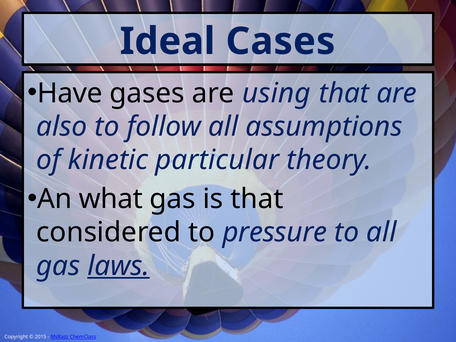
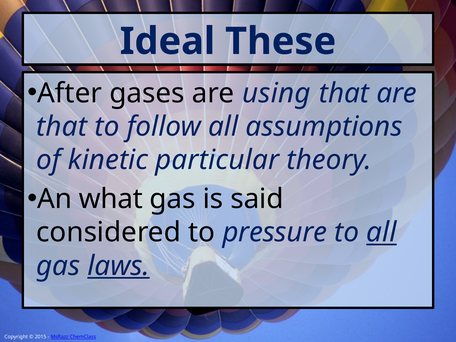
Cases: Cases -> These
Have: Have -> After
also at (62, 127): also -> that
is that: that -> said
all at (381, 232) underline: none -> present
